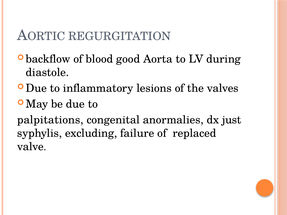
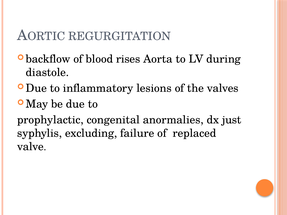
good: good -> rises
palpitations: palpitations -> prophylactic
